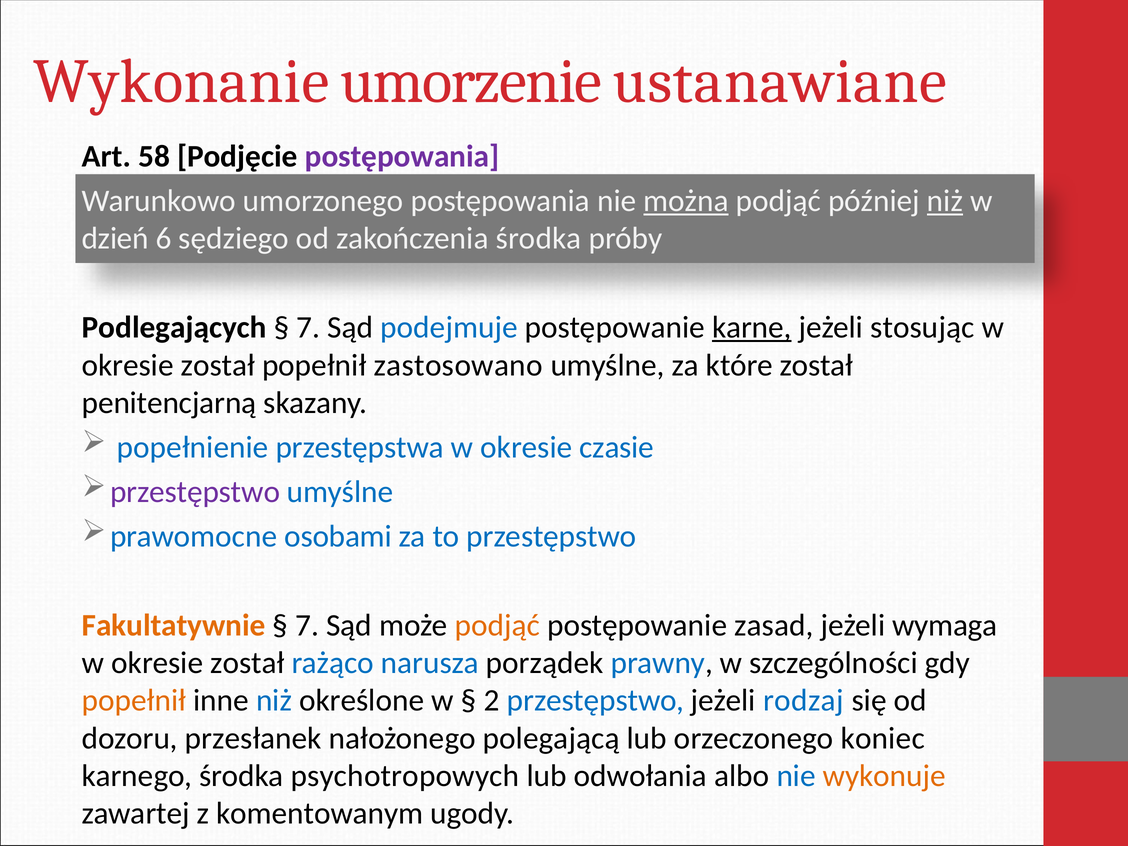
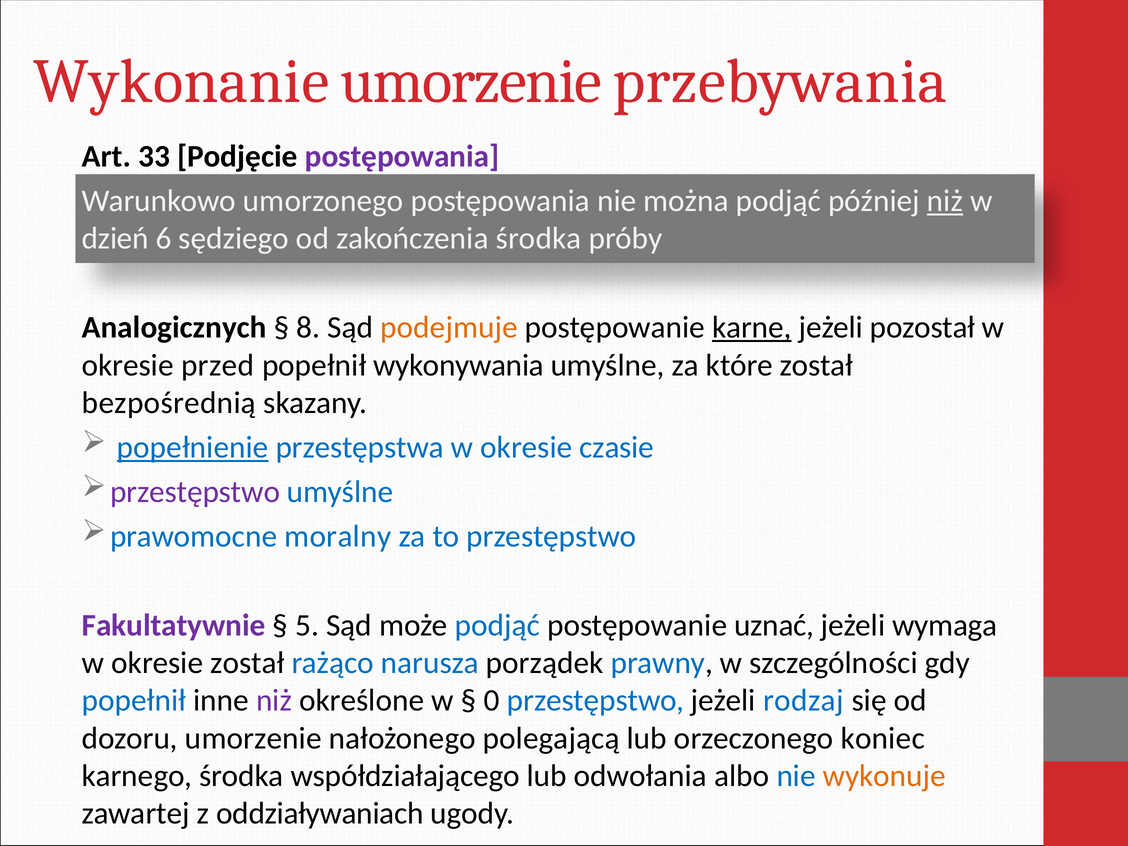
ustanawiane: ustanawiane -> przebywania
58: 58 -> 33
można underline: present -> none
Podlegających: Podlegających -> Analogicznych
7 at (308, 328): 7 -> 8
podejmuje colour: blue -> orange
stosując: stosując -> pozostał
został at (218, 365): został -> przed
zastosowano: zastosowano -> wykonywania
penitencjarną: penitencjarną -> bezpośrednią
popełnienie underline: none -> present
osobami: osobami -> moralny
Fakultatywnie colour: orange -> purple
7 at (307, 625): 7 -> 5
podjąć at (497, 625) colour: orange -> blue
zasad: zasad -> uznać
popełnił at (134, 701) colour: orange -> blue
niż at (274, 701) colour: blue -> purple
2: 2 -> 0
dozoru przesłanek: przesłanek -> umorzenie
psychotropowych: psychotropowych -> współdziałającego
komentowanym: komentowanym -> oddziaływaniach
